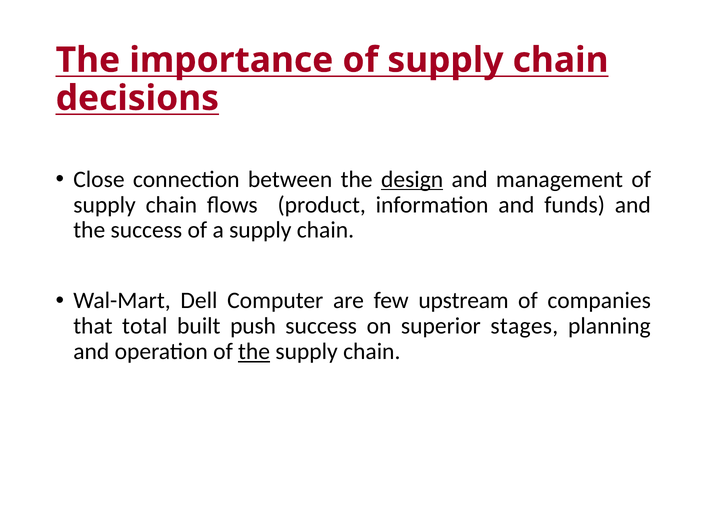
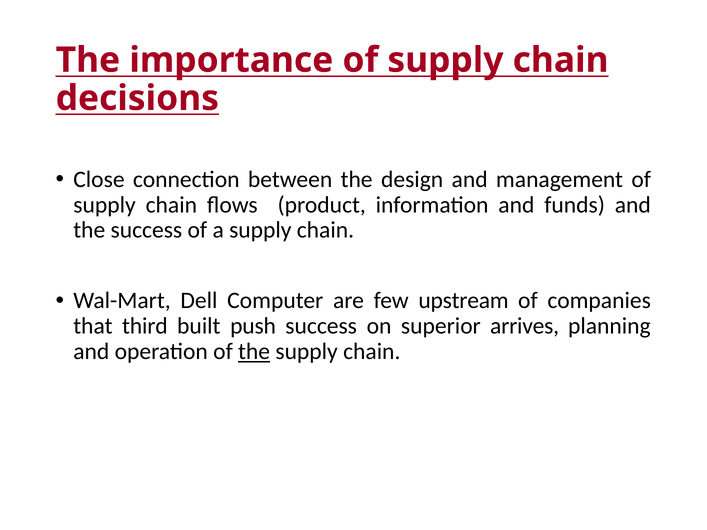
design underline: present -> none
total: total -> third
stages: stages -> arrives
